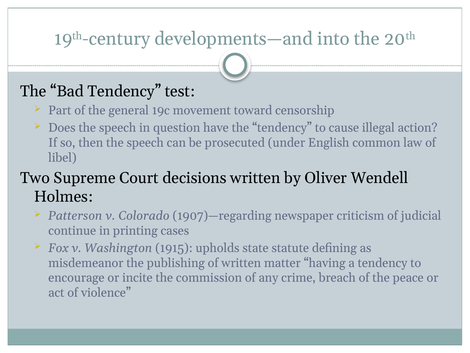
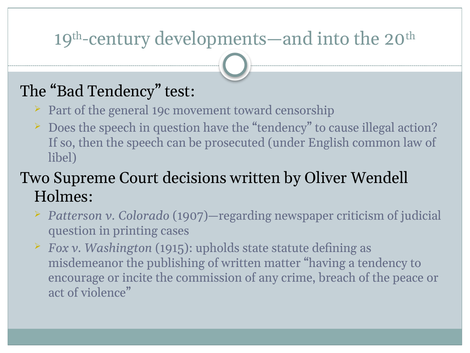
continue at (72, 230): continue -> question
